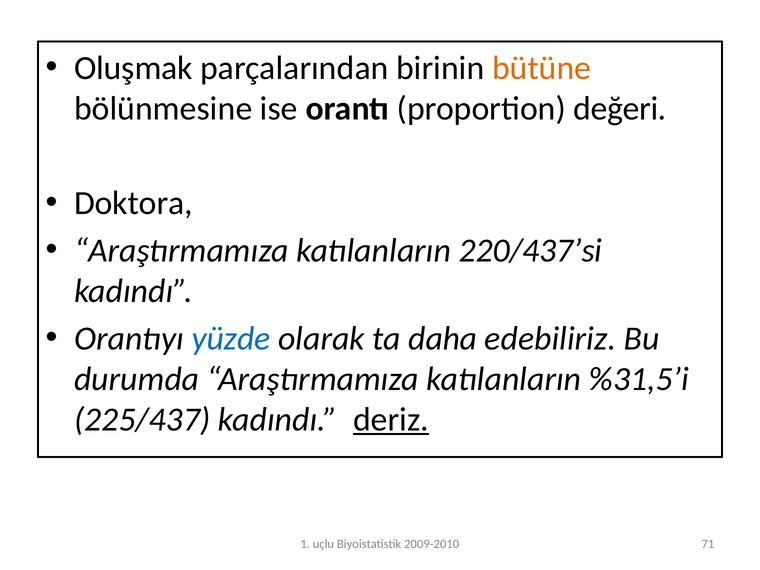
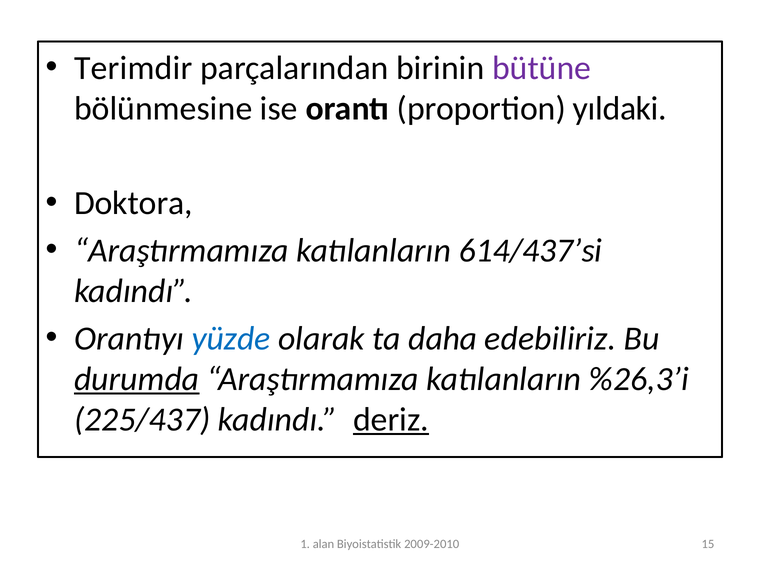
Oluşmak: Oluşmak -> Terimdir
bütüne colour: orange -> purple
değeri: değeri -> yıldaki
220/437’si: 220/437’si -> 614/437’si
durumda underline: none -> present
%31,5’i: %31,5’i -> %26,3’i
uçlu: uçlu -> alan
71: 71 -> 15
